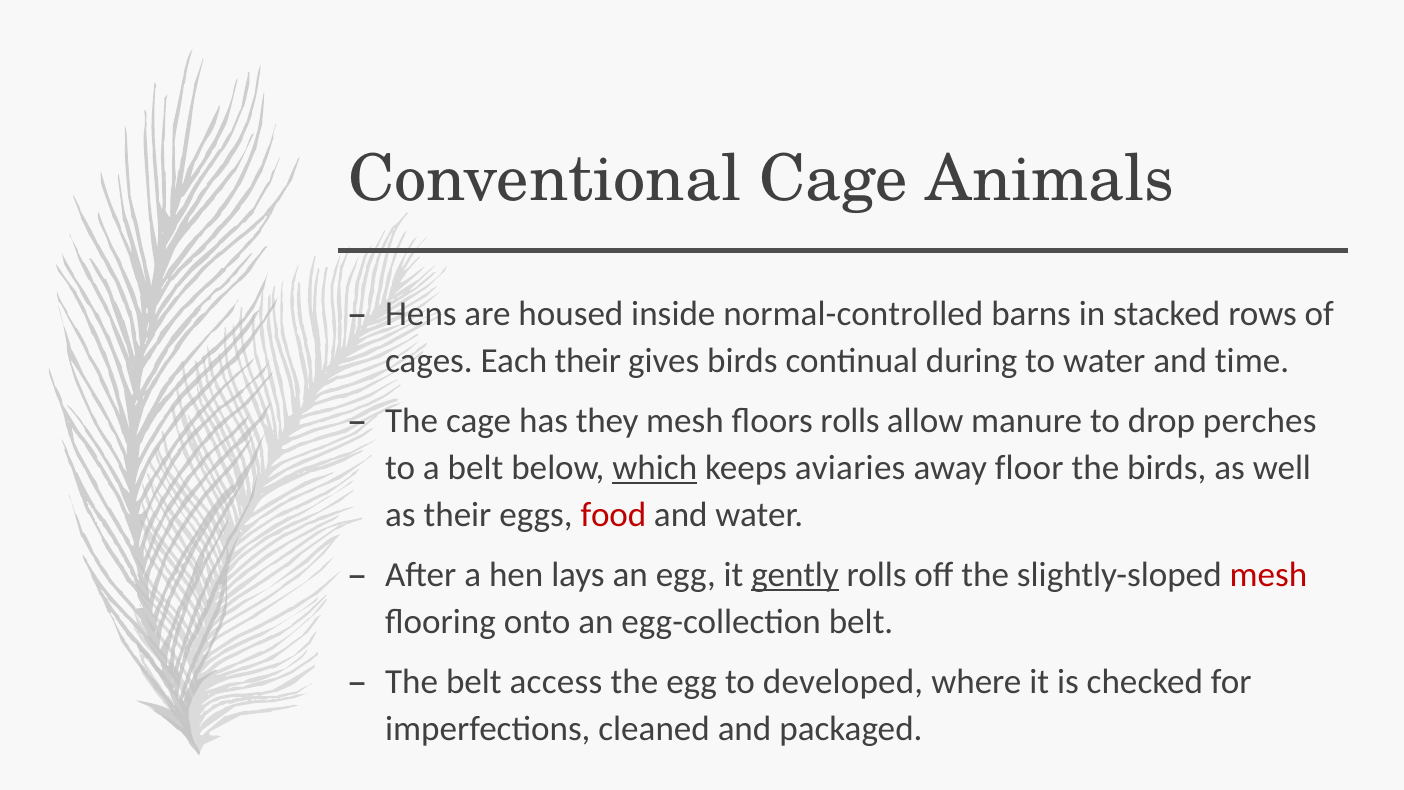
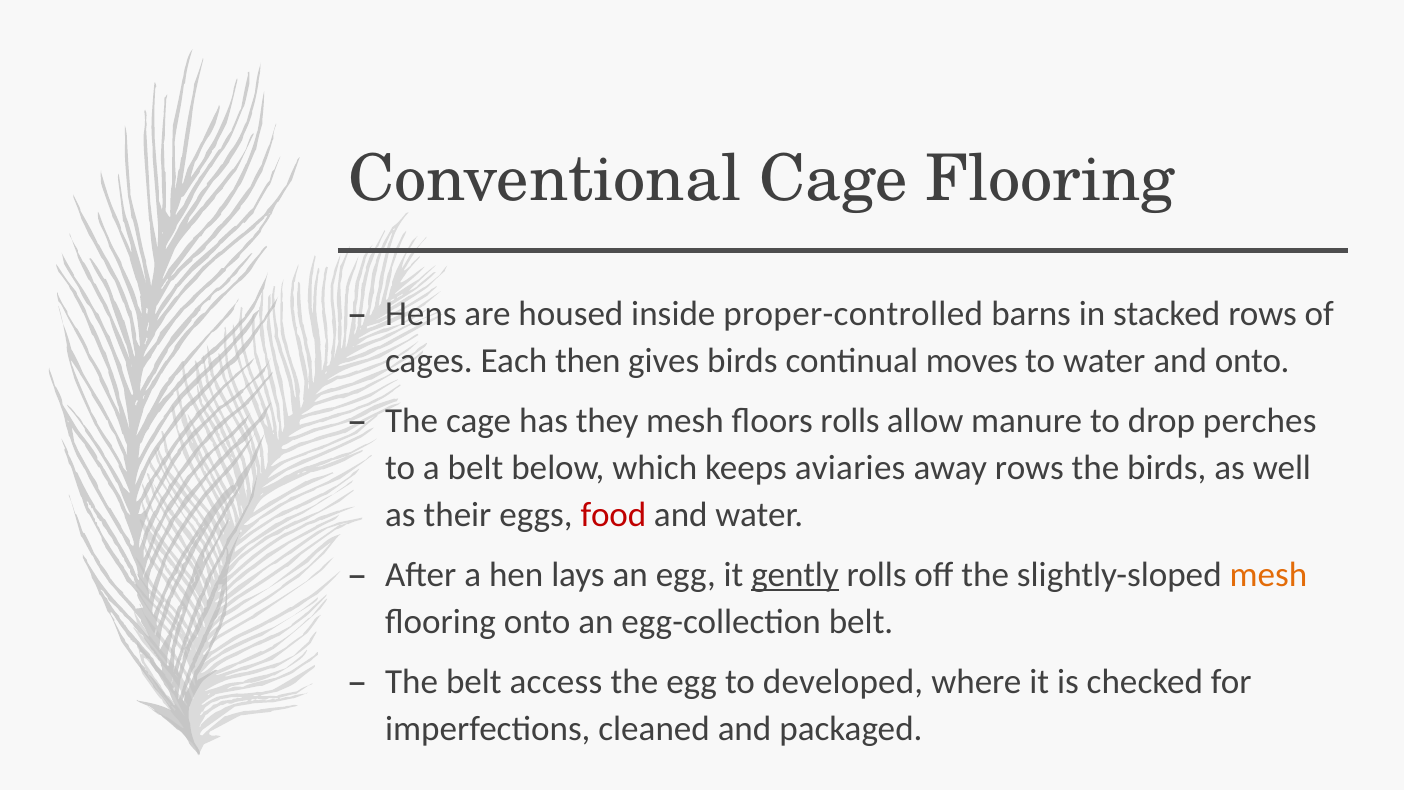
Cage Animals: Animals -> Flooring
normal-controlled: normal-controlled -> proper-controlled
Each their: their -> then
during: during -> moves
and time: time -> onto
which underline: present -> none
away floor: floor -> rows
mesh at (1268, 575) colour: red -> orange
